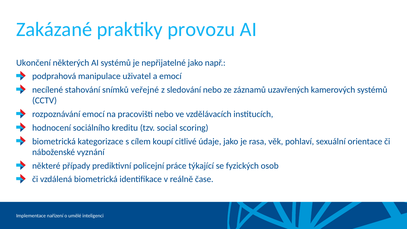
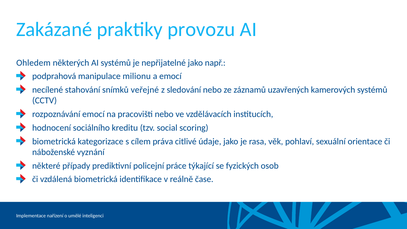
Ukončení: Ukončení -> Ohledem
uživatel: uživatel -> milionu
koupí: koupí -> práva
